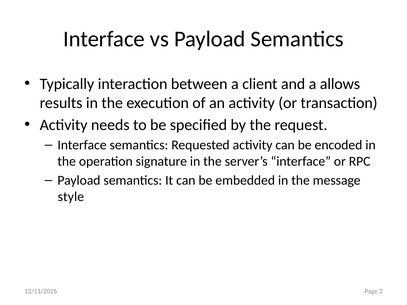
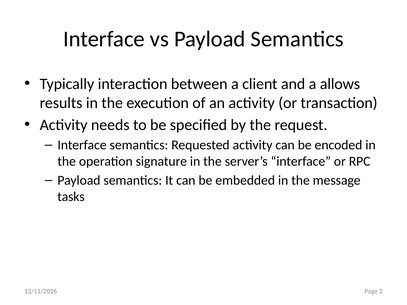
style: style -> tasks
